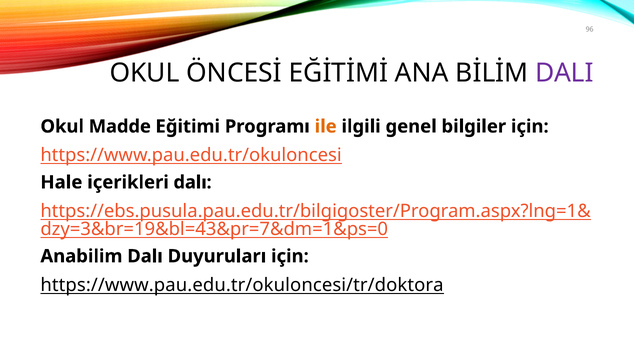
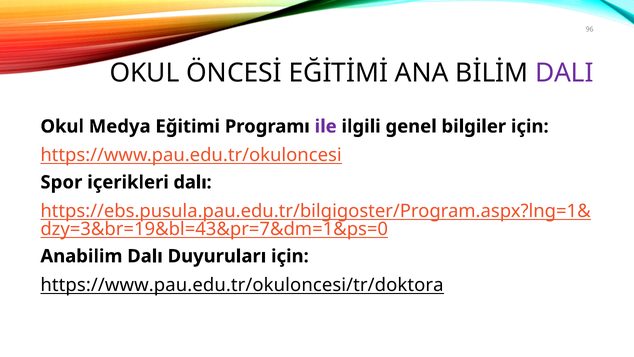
Madde: Madde -> Medya
ile colour: orange -> purple
Hale: Hale -> Spor
